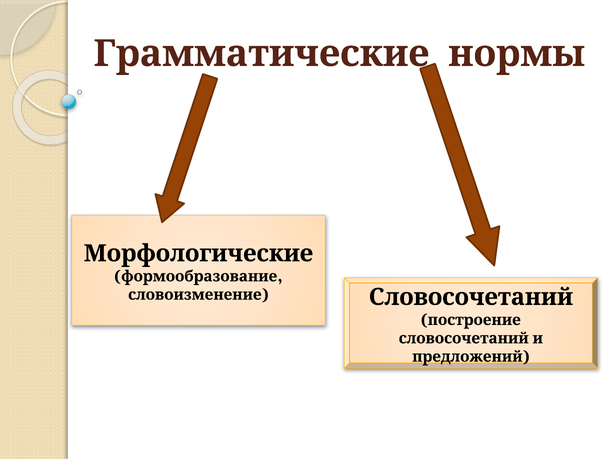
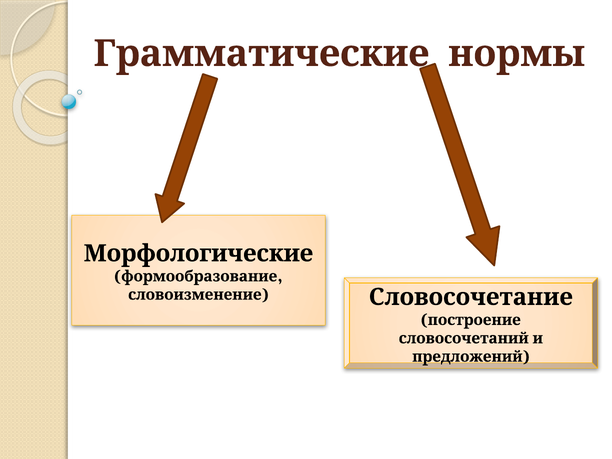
словоизменение Словосочетаний: Словосочетаний -> Словосочетание
